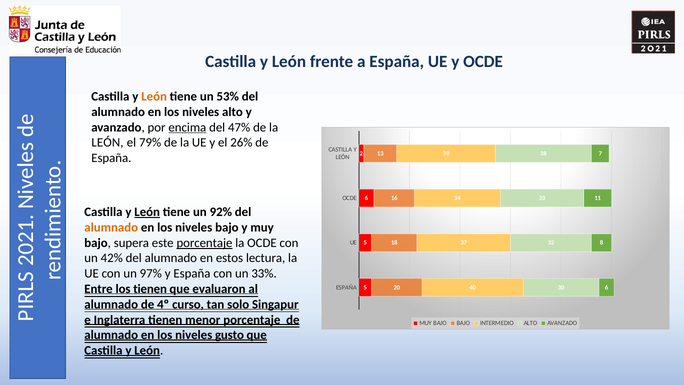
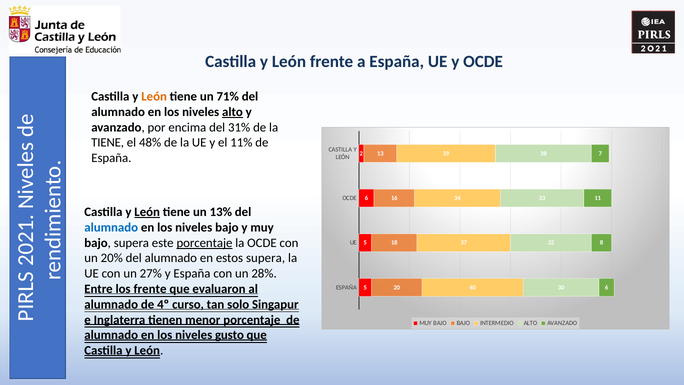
53%: 53% -> 71%
alto at (232, 112) underline: none -> present
encima underline: present -> none
47%: 47% -> 31%
LEÓN at (108, 143): LEÓN -> TIENE
79%: 79% -> 48%
26%: 26% -> 11%
92%: 92% -> 13%
alumnado at (111, 227) colour: orange -> blue
42%: 42% -> 20%
estos lectura: lectura -> supera
97%: 97% -> 27%
33%: 33% -> 28%
los tienen: tienen -> frente
